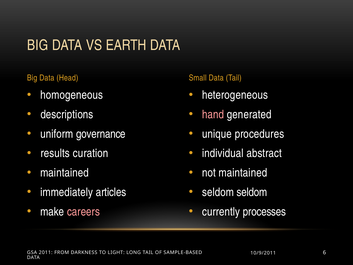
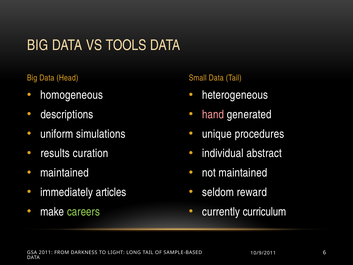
EARTH: EARTH -> TOOLS
governance: governance -> simulations
seldom seldom: seldom -> reward
careers colour: pink -> light green
processes: processes -> curriculum
